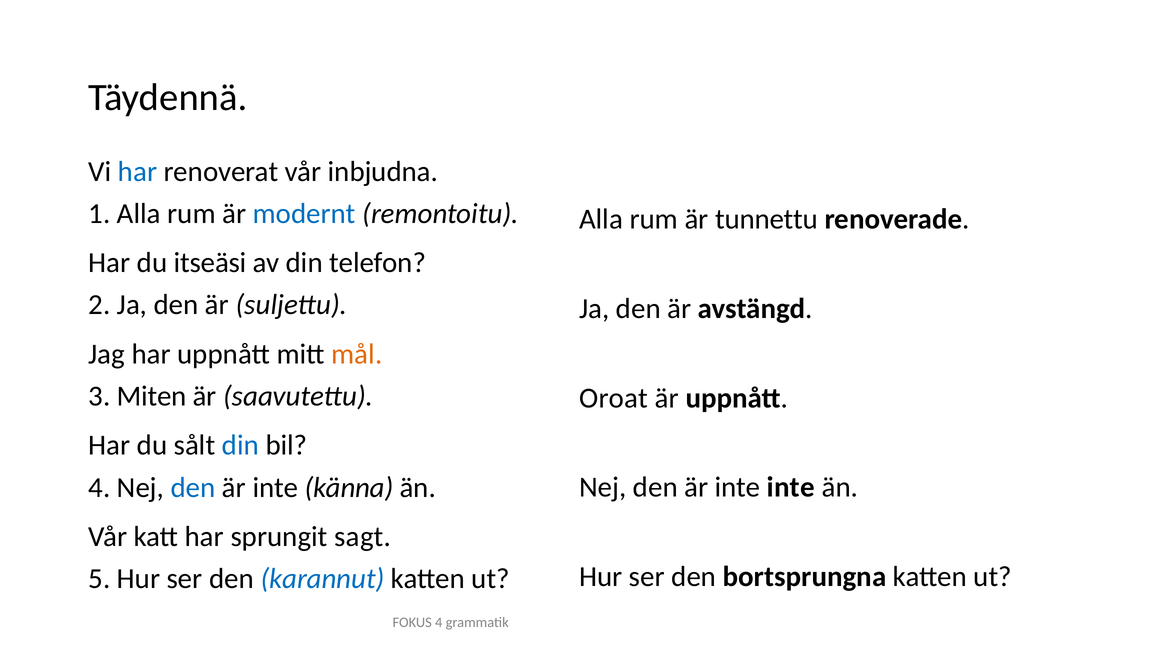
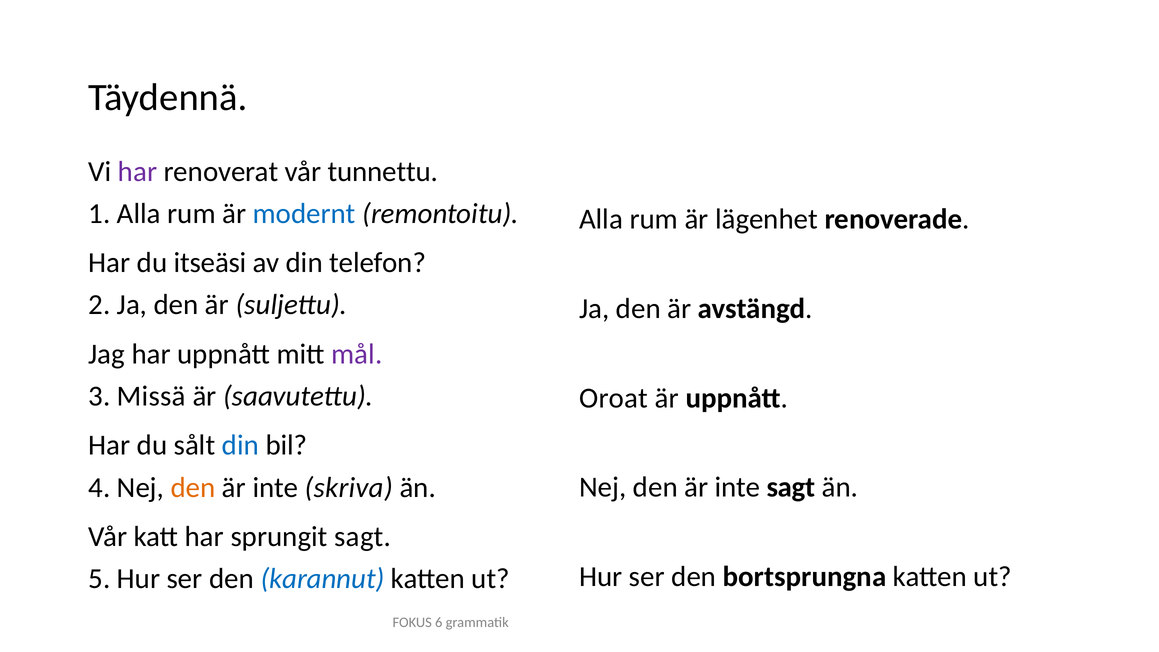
har at (138, 172) colour: blue -> purple
inbjudna: inbjudna -> tunnettu
tunnettu: tunnettu -> lägenhet
mål colour: orange -> purple
Miten: Miten -> Missä
inte inte: inte -> sagt
den at (193, 487) colour: blue -> orange
känna: känna -> skriva
FOKUS 4: 4 -> 6
